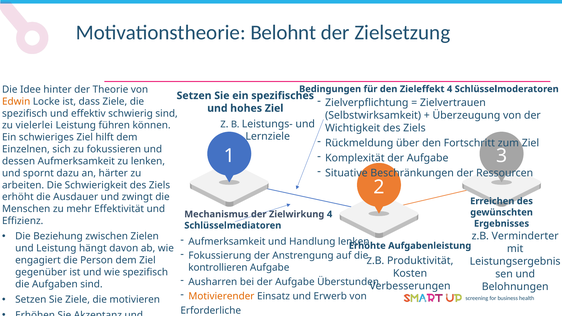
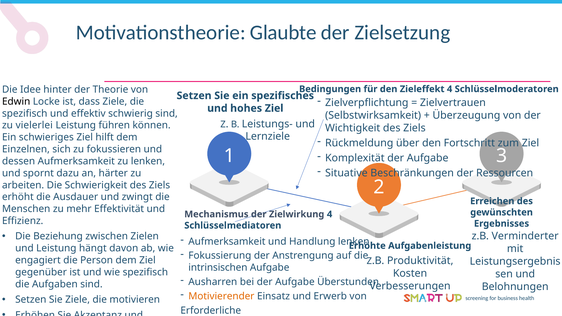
Belohnt: Belohnt -> Glaubte
Edwin colour: orange -> black
kontrollieren: kontrollieren -> intrinsischen
